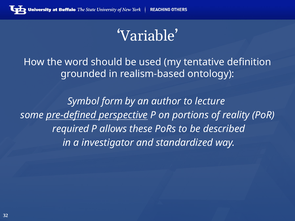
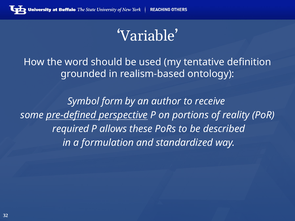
lecture: lecture -> receive
investigator: investigator -> formulation
